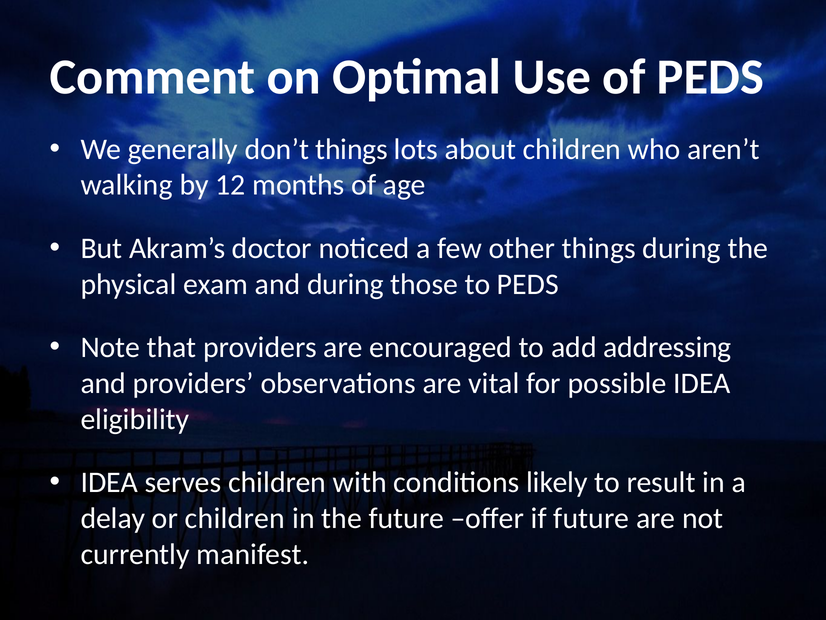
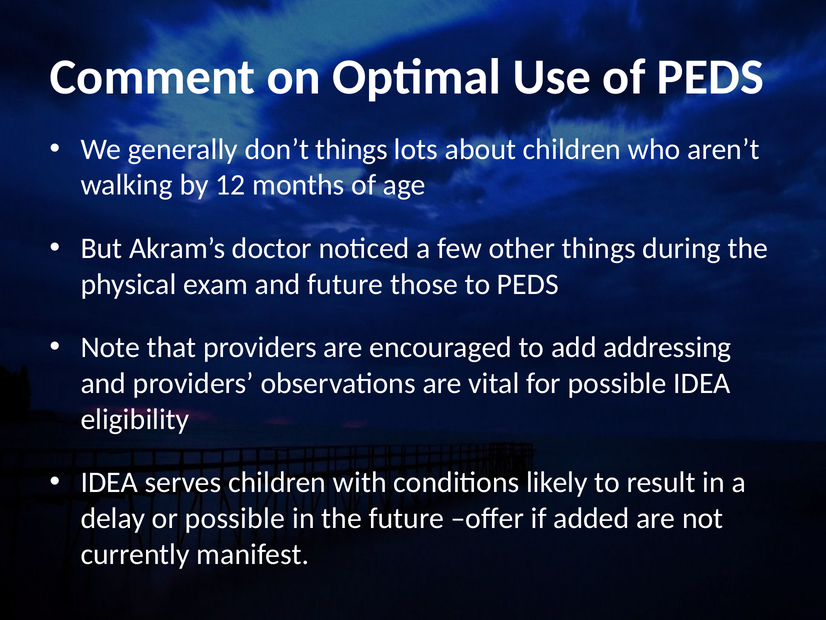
and during: during -> future
or children: children -> possible
if future: future -> added
